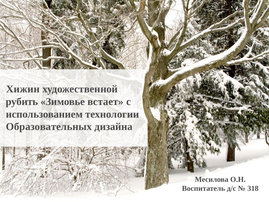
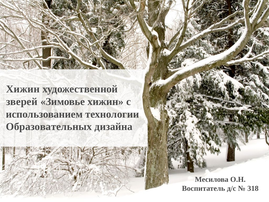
рубить: рубить -> зверей
Зимовье встает: встает -> хижин
